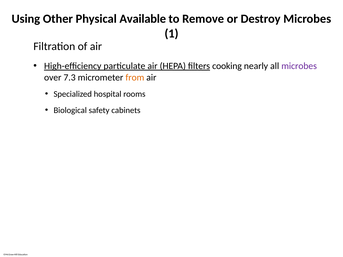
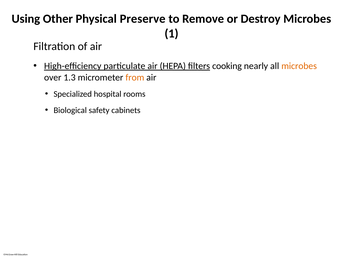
Available: Available -> Preserve
microbes at (299, 66) colour: purple -> orange
7.3: 7.3 -> 1.3
